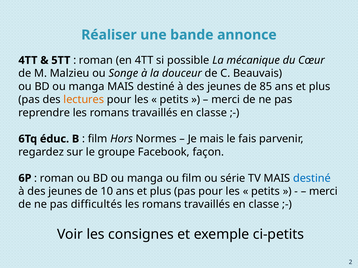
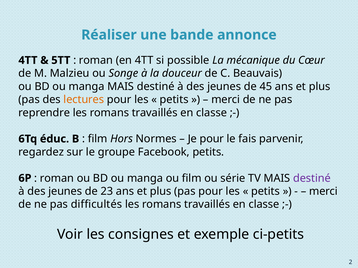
85: 85 -> 45
Je mais: mais -> pour
Facebook façon: façon -> petits
destiné at (312, 178) colour: blue -> purple
10: 10 -> 23
